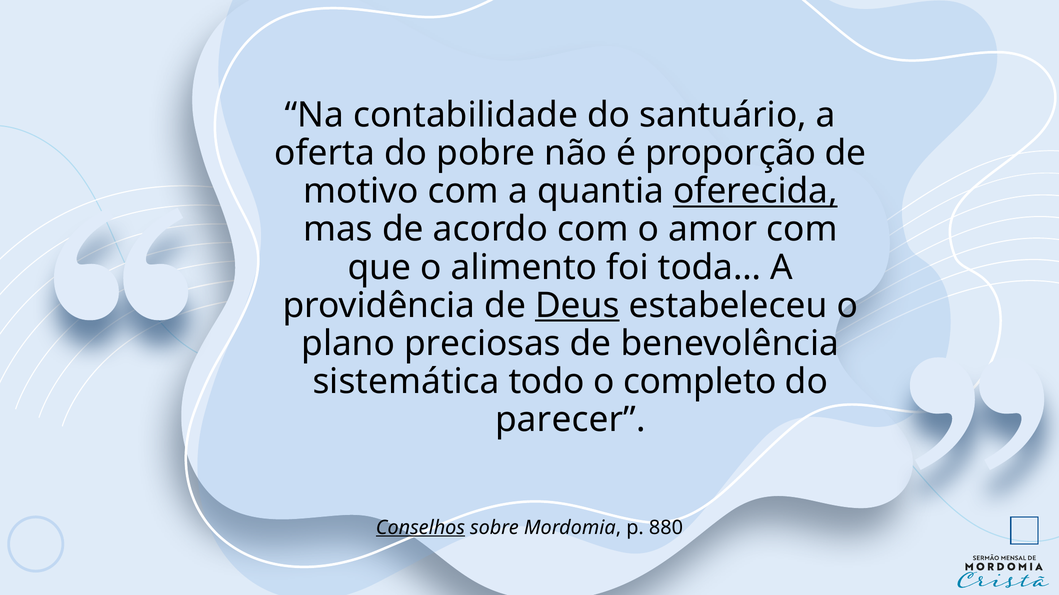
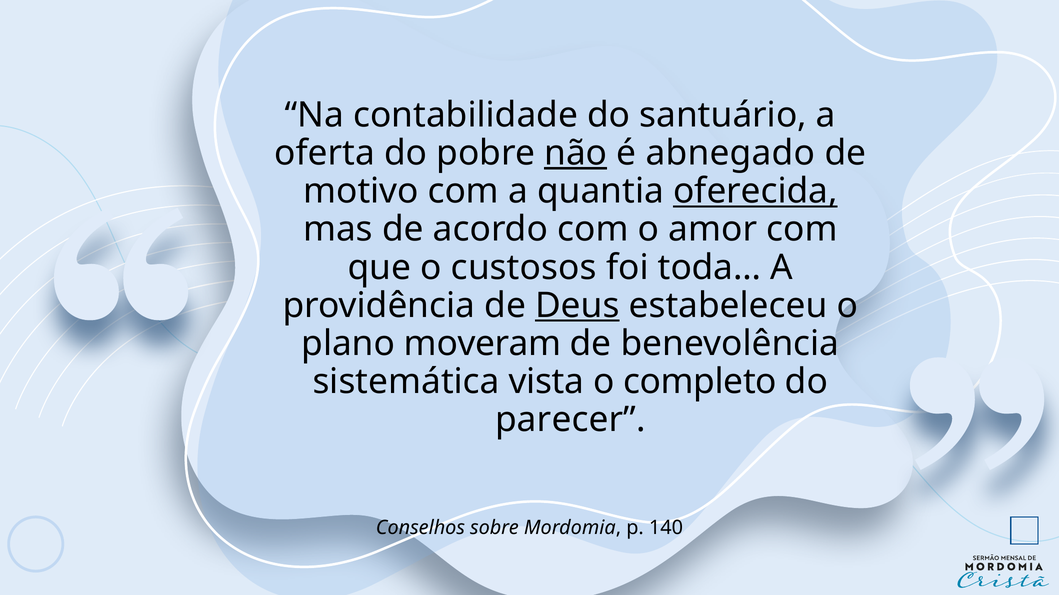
não underline: none -> present
proporção: proporção -> abnegado
alimento: alimento -> custosos
preciosas: preciosas -> moveram
todo: todo -> vista
Conselhos underline: present -> none
880: 880 -> 140
